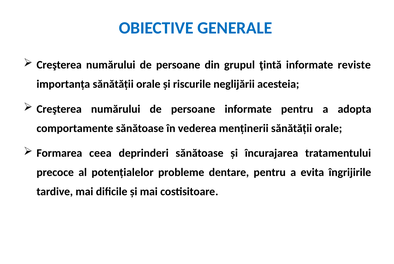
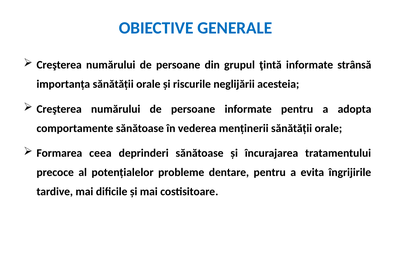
reviste: reviste -> strânsă
